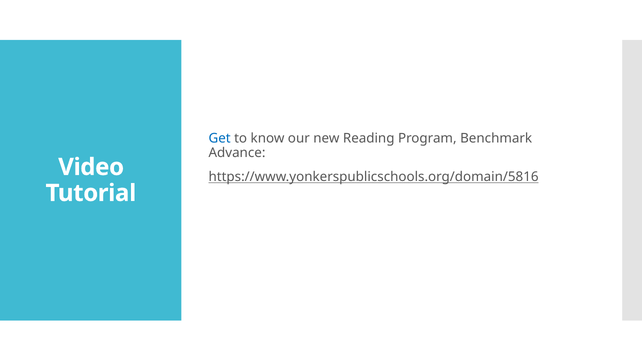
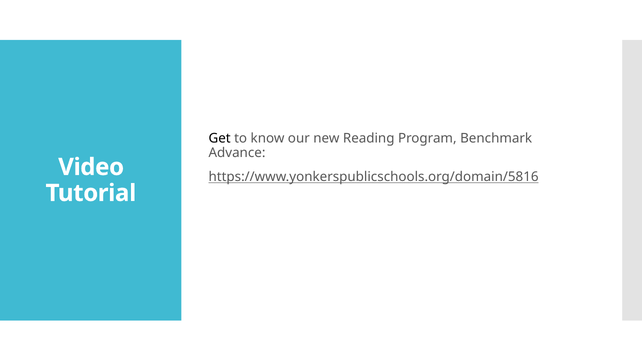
Get colour: blue -> black
